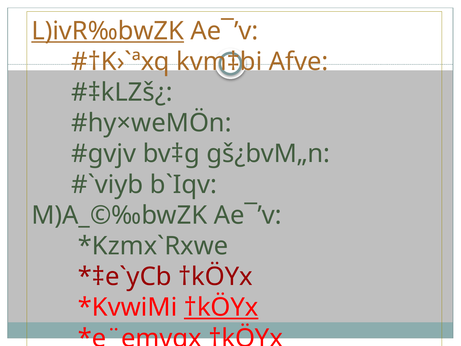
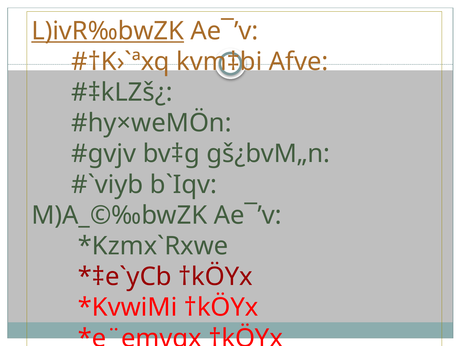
†kÖYx at (221, 307) underline: present -> none
